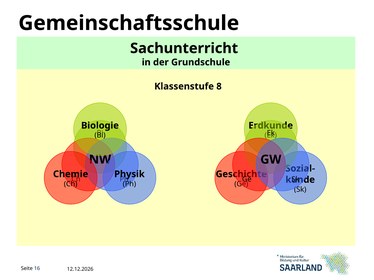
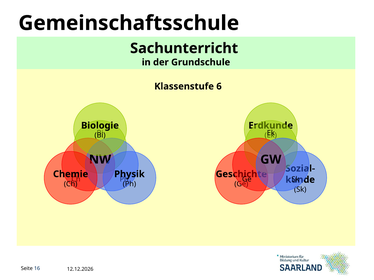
8: 8 -> 6
